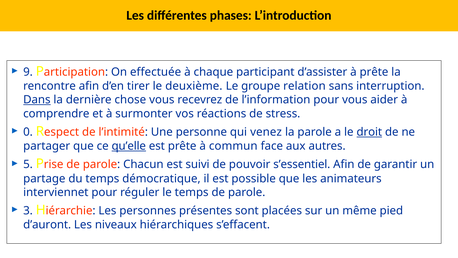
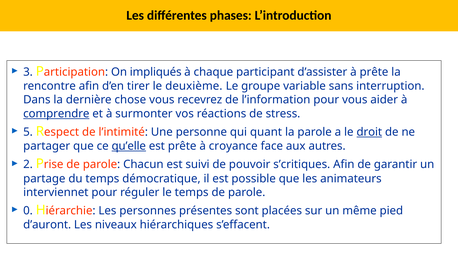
9: 9 -> 3
effectuée: effectuée -> impliqués
relation: relation -> variable
Dans underline: present -> none
comprendre underline: none -> present
0: 0 -> 5
venez: venez -> quant
commun: commun -> croyance
5: 5 -> 2
s’essentiel: s’essentiel -> s’critiques
3: 3 -> 0
